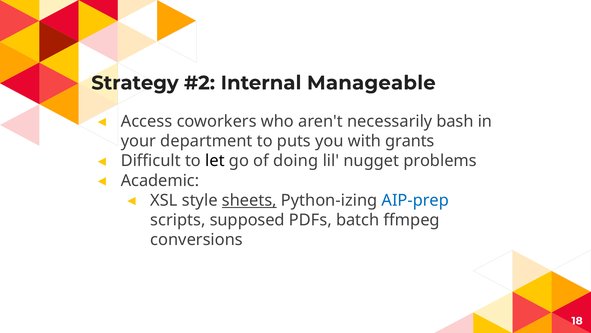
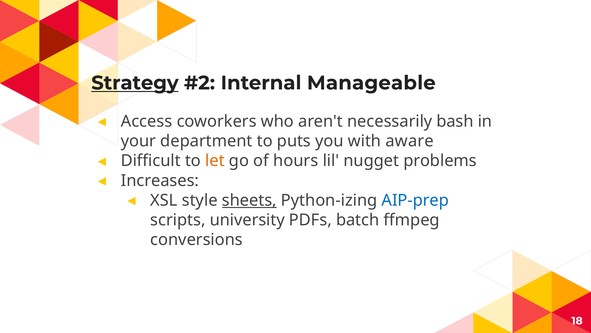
Strategy underline: none -> present
grants: grants -> aware
let colour: black -> orange
doing: doing -> hours
Academic: Academic -> Increases
supposed: supposed -> university
